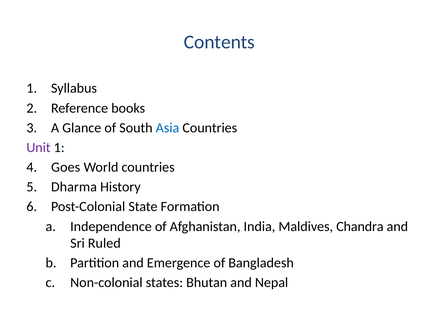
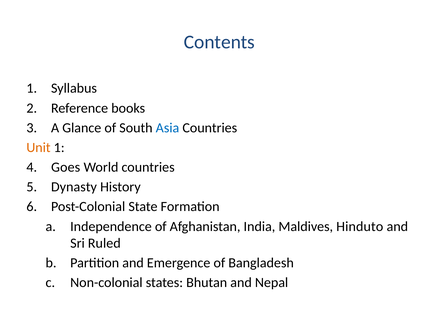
Unit colour: purple -> orange
Dharma: Dharma -> Dynasty
Chandra: Chandra -> Hinduto
